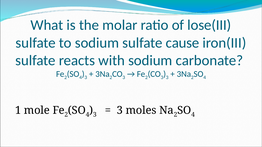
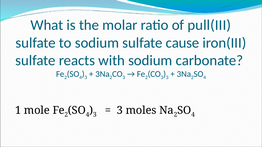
lose(III: lose(III -> pull(III
